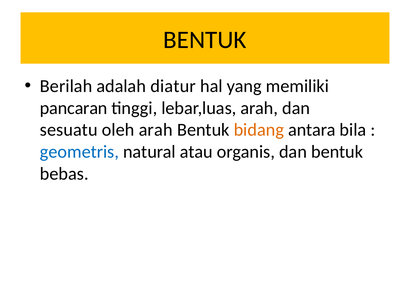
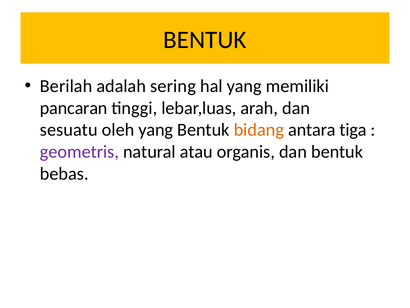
diatur: diatur -> sering
oleh arah: arah -> yang
bila: bila -> tiga
geometris colour: blue -> purple
